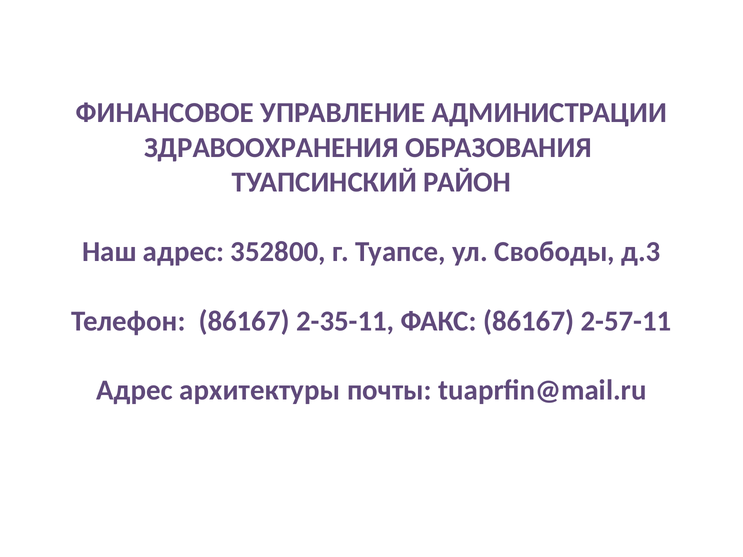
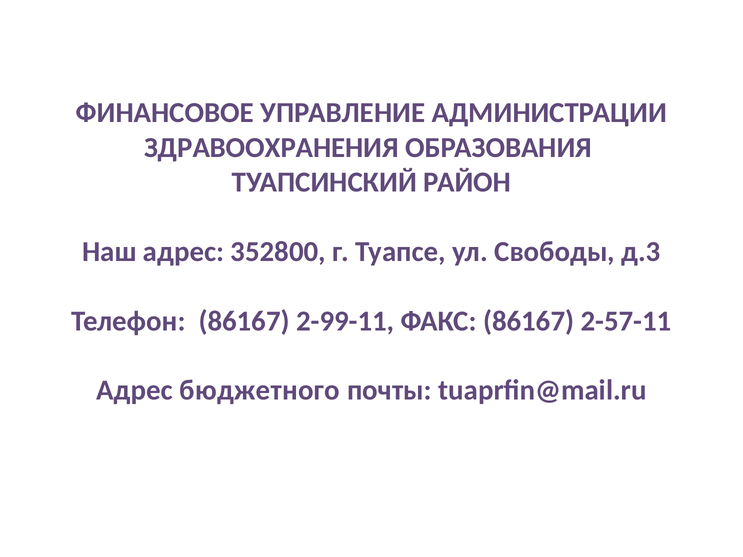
2-35-11: 2-35-11 -> 2-99-11
архитектуры: архитектуры -> бюджетного
